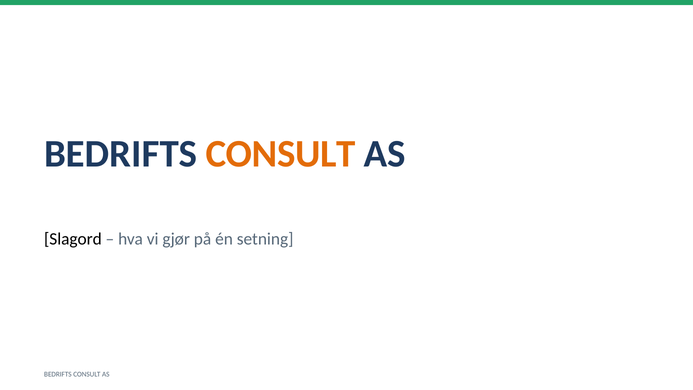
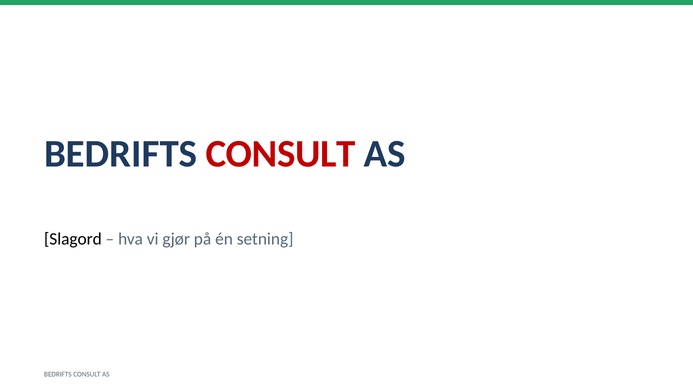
CONSULT at (281, 154) colour: orange -> red
